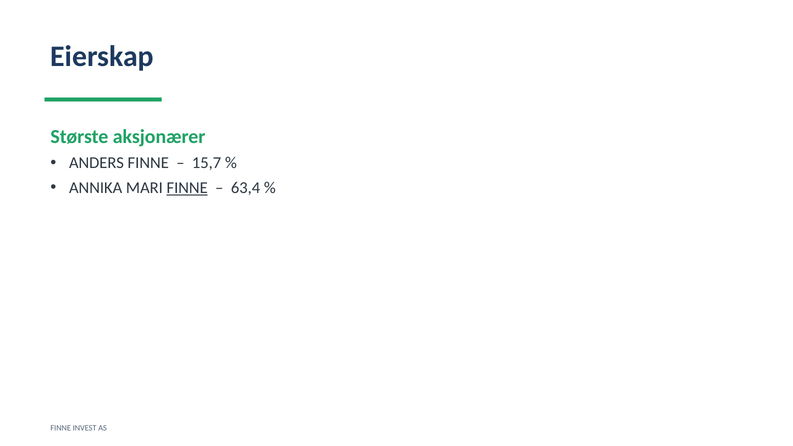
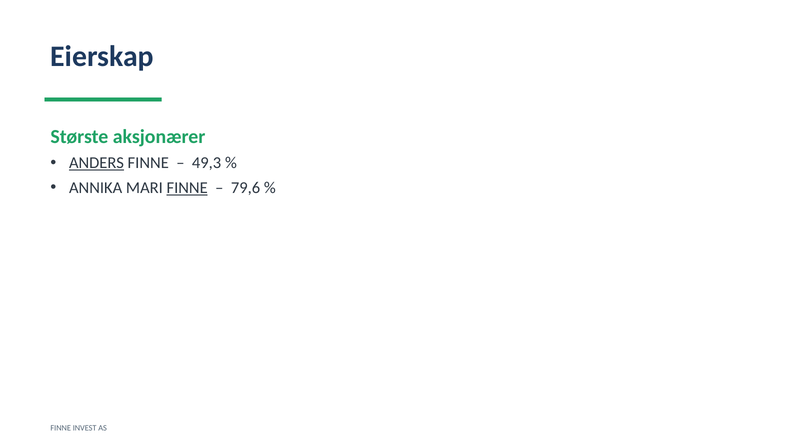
ANDERS underline: none -> present
15,7: 15,7 -> 49,3
63,4: 63,4 -> 79,6
